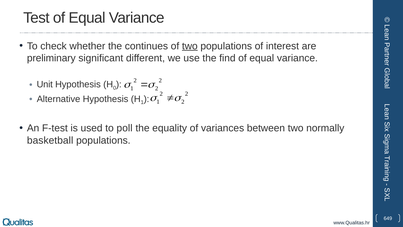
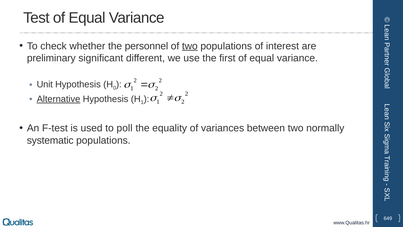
continues: continues -> personnel
find: find -> first
Alternative underline: none -> present
basketball: basketball -> systematic
